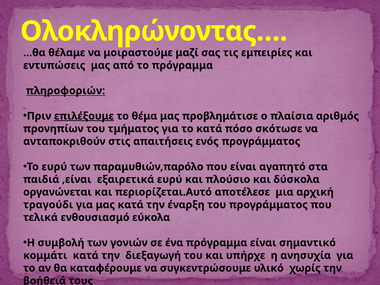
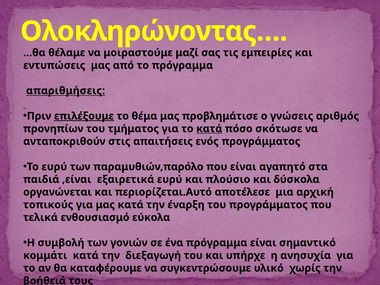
πληροφοριών: πληροφοριών -> απαριθμήσεις
πλαίσια: πλαίσια -> γνώσεις
κατά at (209, 129) underline: none -> present
τραγούδι: τραγούδι -> τοπικούς
